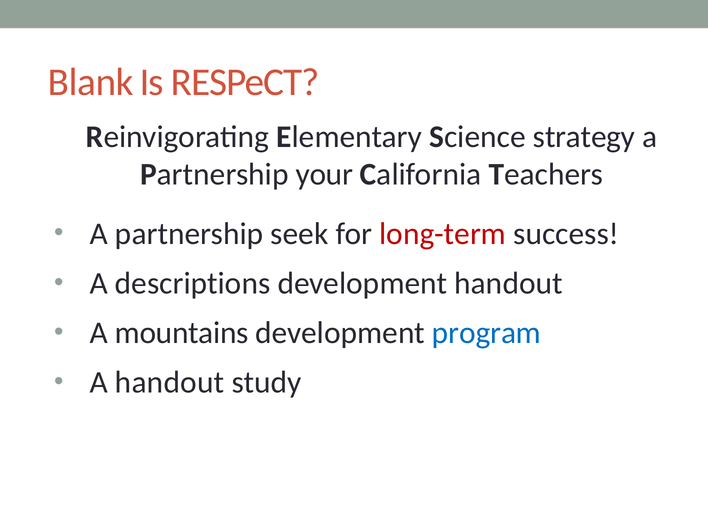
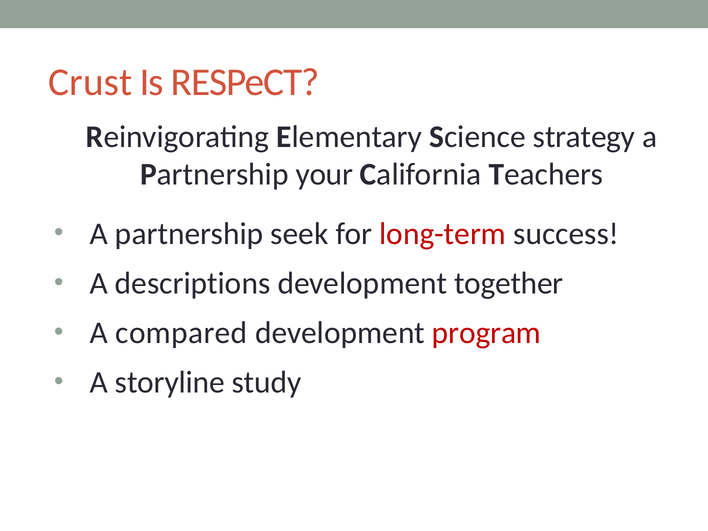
Blank: Blank -> Crust
development handout: handout -> together
mountains: mountains -> compared
program colour: blue -> red
A handout: handout -> storyline
